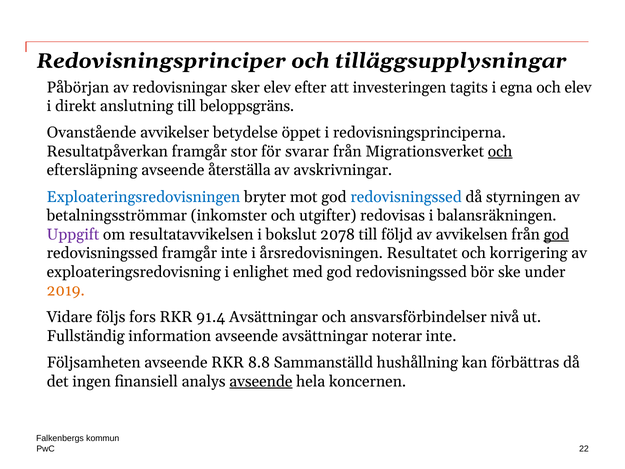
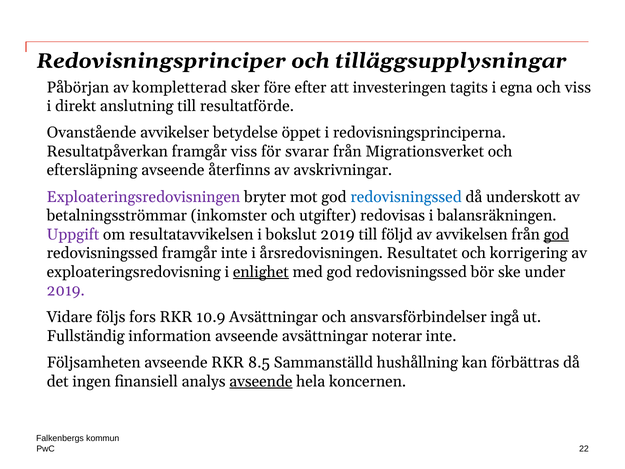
redovisningar: redovisningar -> kompletterad
sker elev: elev -> före
och elev: elev -> viss
beloppsgräns: beloppsgräns -> resultatförde
framgår stor: stor -> viss
och at (500, 151) underline: present -> none
återställa: återställa -> återfinns
Exploateringsredovisningen colour: blue -> purple
styrningen: styrningen -> underskott
bokslut 2078: 2078 -> 2019
enlighet underline: none -> present
2019 at (66, 290) colour: orange -> purple
91.4: 91.4 -> 10.9
nivå: nivå -> ingå
8.8: 8.8 -> 8.5
